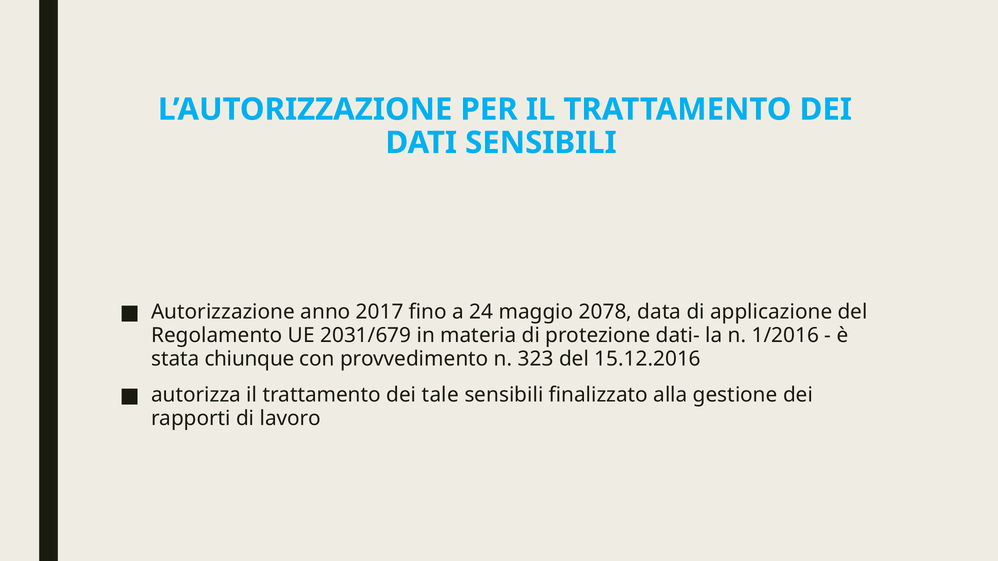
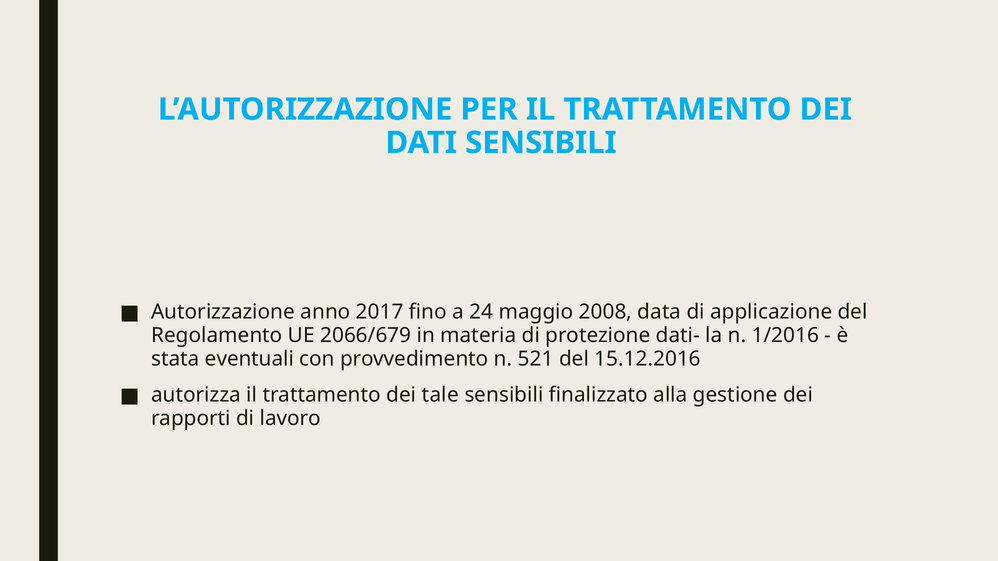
2078: 2078 -> 2008
2031/679: 2031/679 -> 2066/679
chiunque: chiunque -> eventuali
323: 323 -> 521
